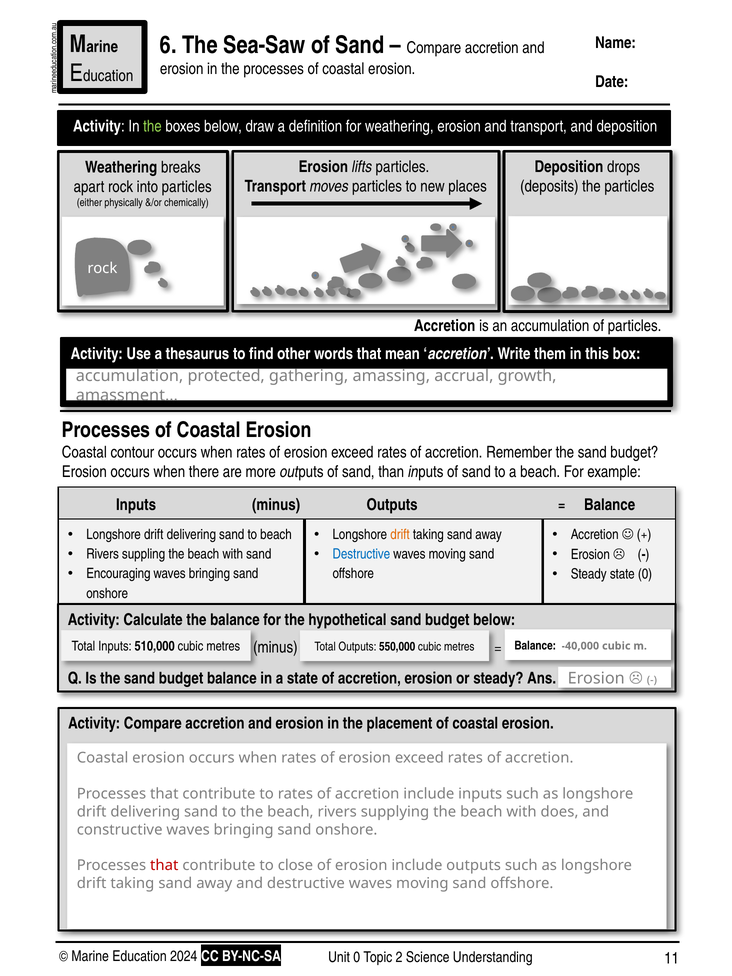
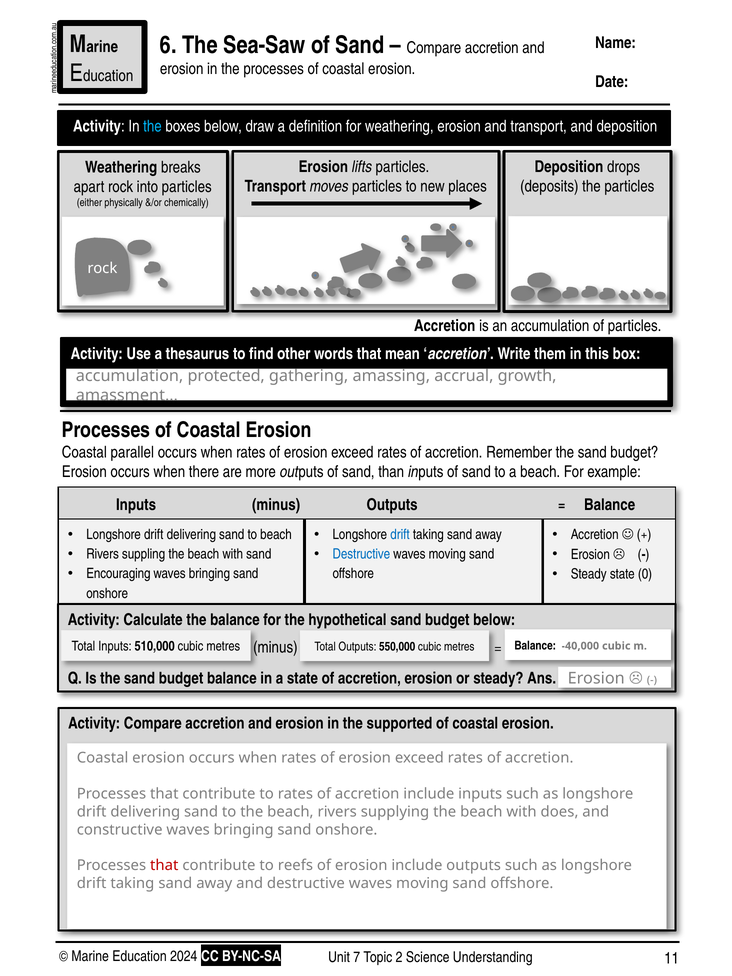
the at (152, 127) colour: light green -> light blue
contour: contour -> parallel
drift at (400, 535) colour: orange -> blue
placement: placement -> supported
close: close -> reefs
Unit 0: 0 -> 7
